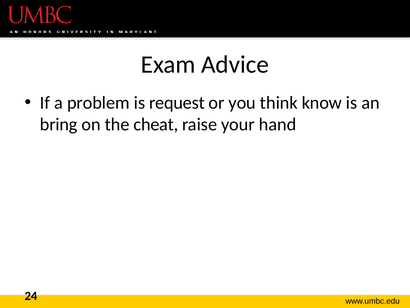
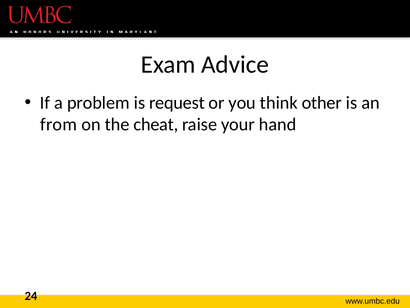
know: know -> other
bring: bring -> from
